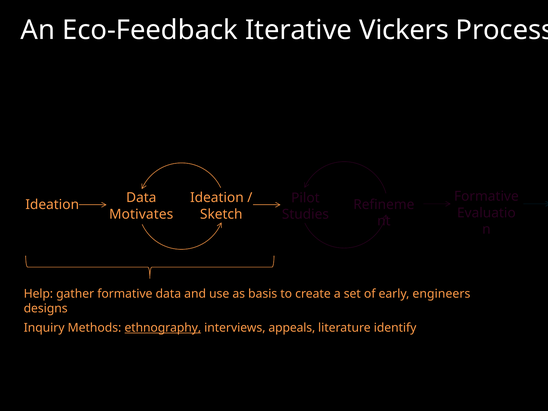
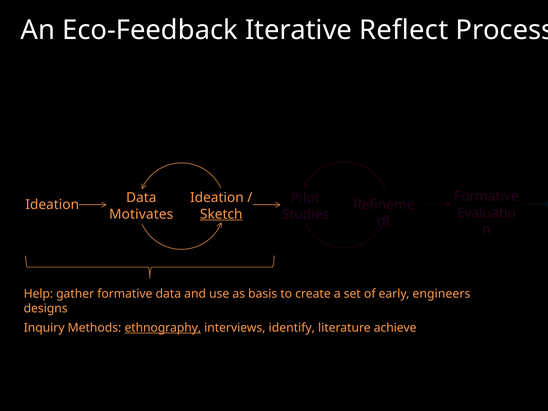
Vickers: Vickers -> Reflect
Sketch underline: none -> present
appeals: appeals -> identify
identify: identify -> achieve
